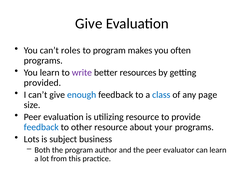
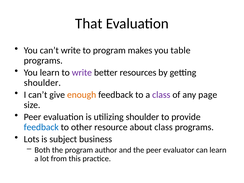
Give at (89, 24): Give -> That
can’t roles: roles -> write
often: often -> table
provided at (42, 83): provided -> shoulder
enough colour: blue -> orange
class at (161, 95) colour: blue -> purple
utilizing resource: resource -> shoulder
about your: your -> class
